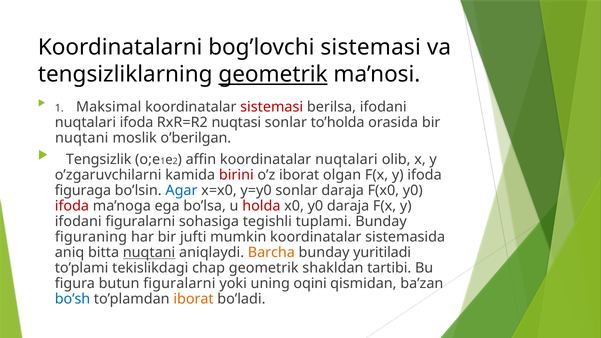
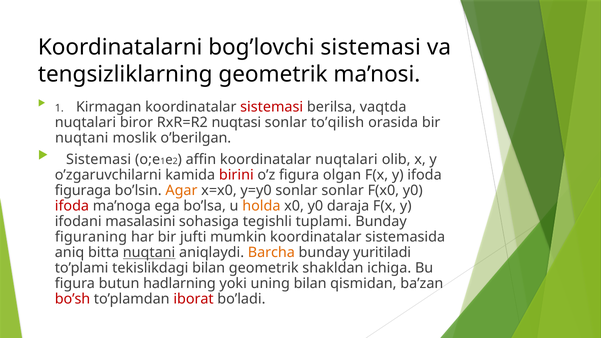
geometrik at (273, 74) underline: present -> none
Maksimal: Maksimal -> Kirmagan
berilsa ifodani: ifodani -> vaqtda
nuqtalari ifoda: ifoda -> biror
to’holda: to’holda -> to’qilish
Tengsizlik at (99, 159): Tengsizlik -> Sistemasi
o’z iborat: iborat -> figura
Agar colour: blue -> orange
sonlar daraja: daraja -> sonlar
holda colour: red -> orange
ifodani figuralarni: figuralarni -> masalasini
tekislikdagi chap: chap -> bilan
tartibi: tartibi -> ichiga
butun figuralarni: figuralarni -> hadlarning
uning oqini: oqini -> bilan
bo’sh colour: blue -> red
iborat at (194, 299) colour: orange -> red
